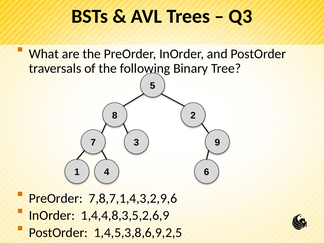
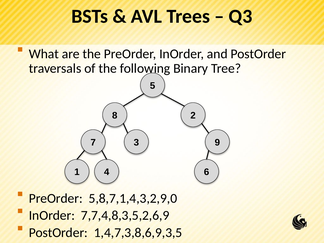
7,8,7,1,4,3,2,9,6: 7,8,7,1,4,3,2,9,6 -> 5,8,7,1,4,3,2,9,0
1,4,4,8,3,5,2,6,9: 1,4,4,8,3,5,2,6,9 -> 7,7,4,8,3,5,2,6,9
1,4,5,3,8,6,9,2,5: 1,4,5,3,8,6,9,2,5 -> 1,4,7,3,8,6,9,3,5
